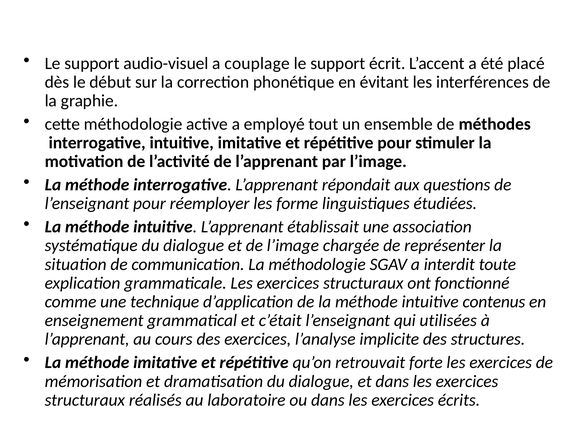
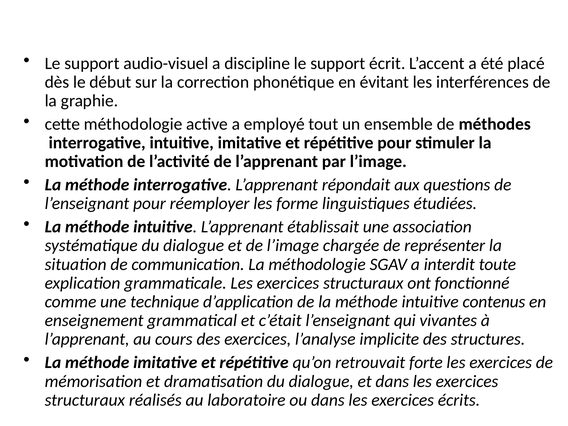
couplage: couplage -> discipline
utilisées: utilisées -> vivantes
